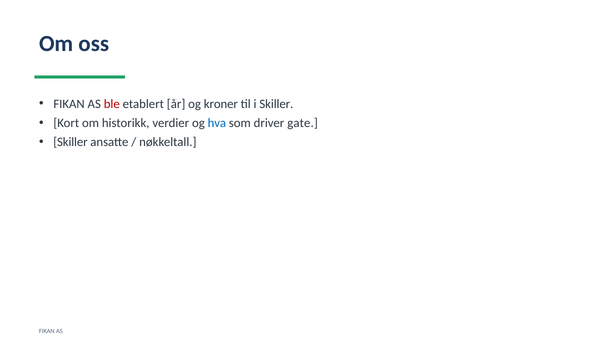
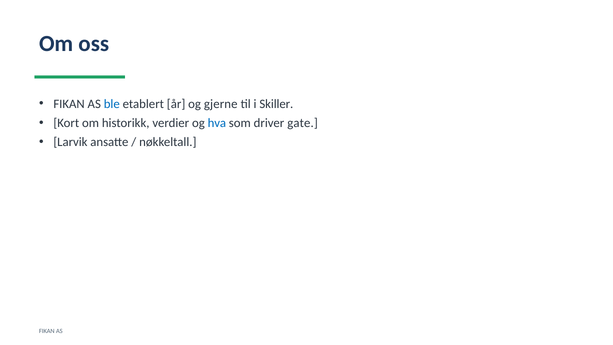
ble colour: red -> blue
kroner: kroner -> gjerne
Skiller at (70, 142): Skiller -> Larvik
